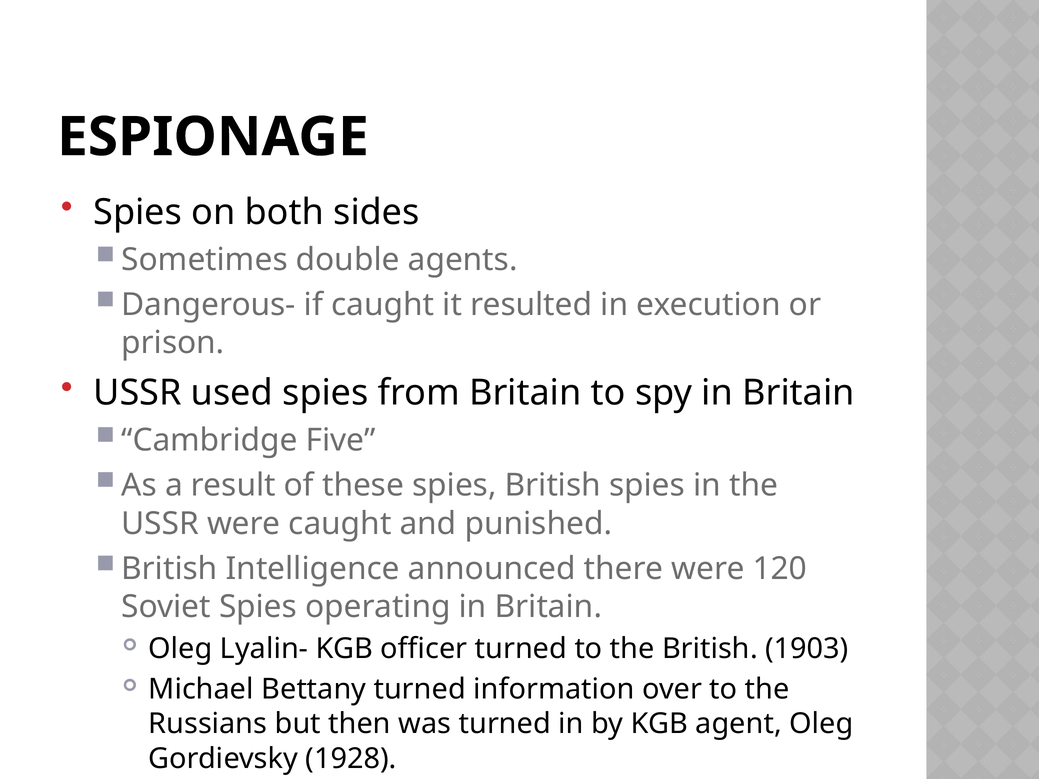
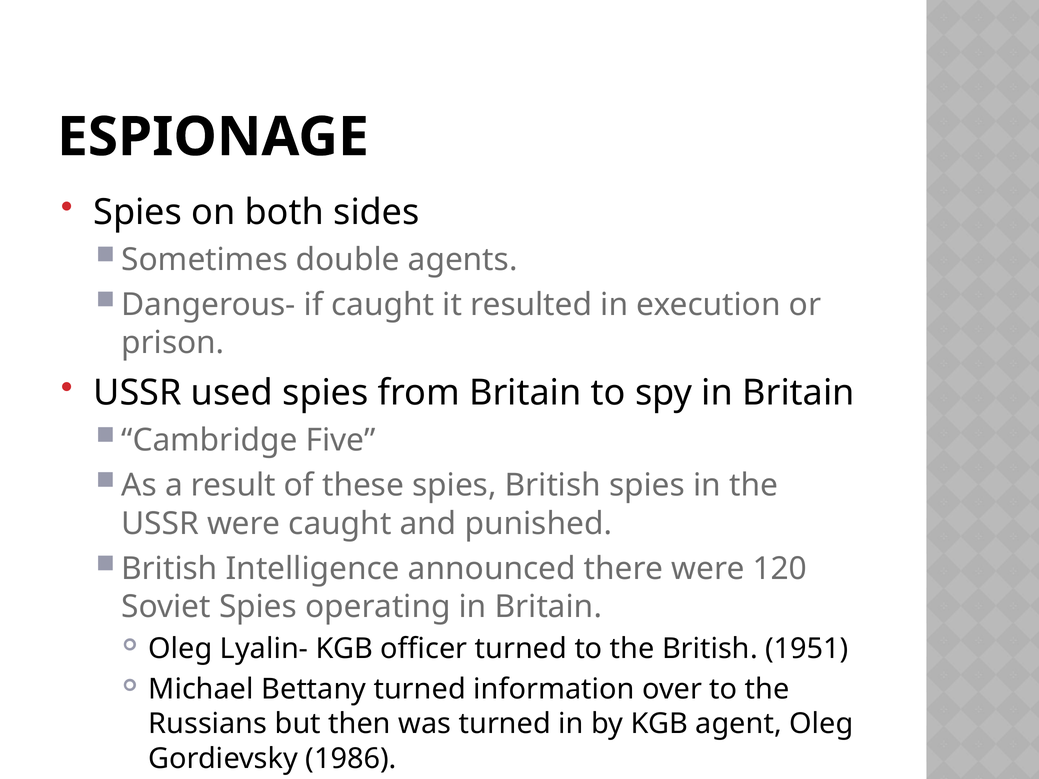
1903: 1903 -> 1951
1928: 1928 -> 1986
